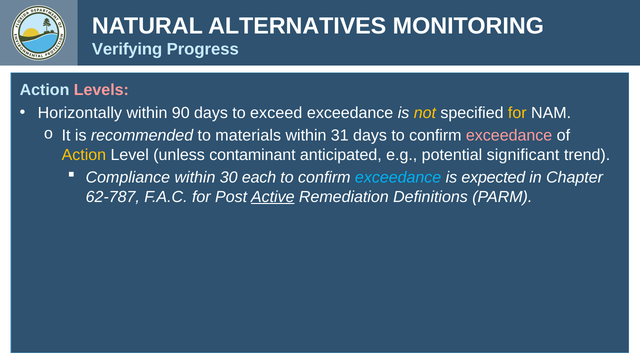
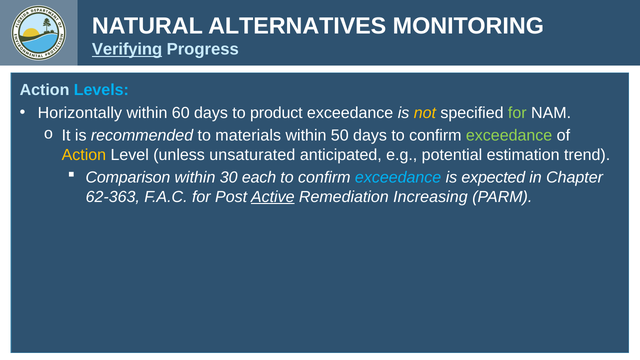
Verifying underline: none -> present
Levels colour: pink -> light blue
90: 90 -> 60
exceed: exceed -> product
for at (517, 113) colour: yellow -> light green
31: 31 -> 50
exceedance at (509, 136) colour: pink -> light green
contaminant: contaminant -> unsaturated
significant: significant -> estimation
Compliance: Compliance -> Comparison
62-787: 62-787 -> 62-363
Definitions: Definitions -> Increasing
